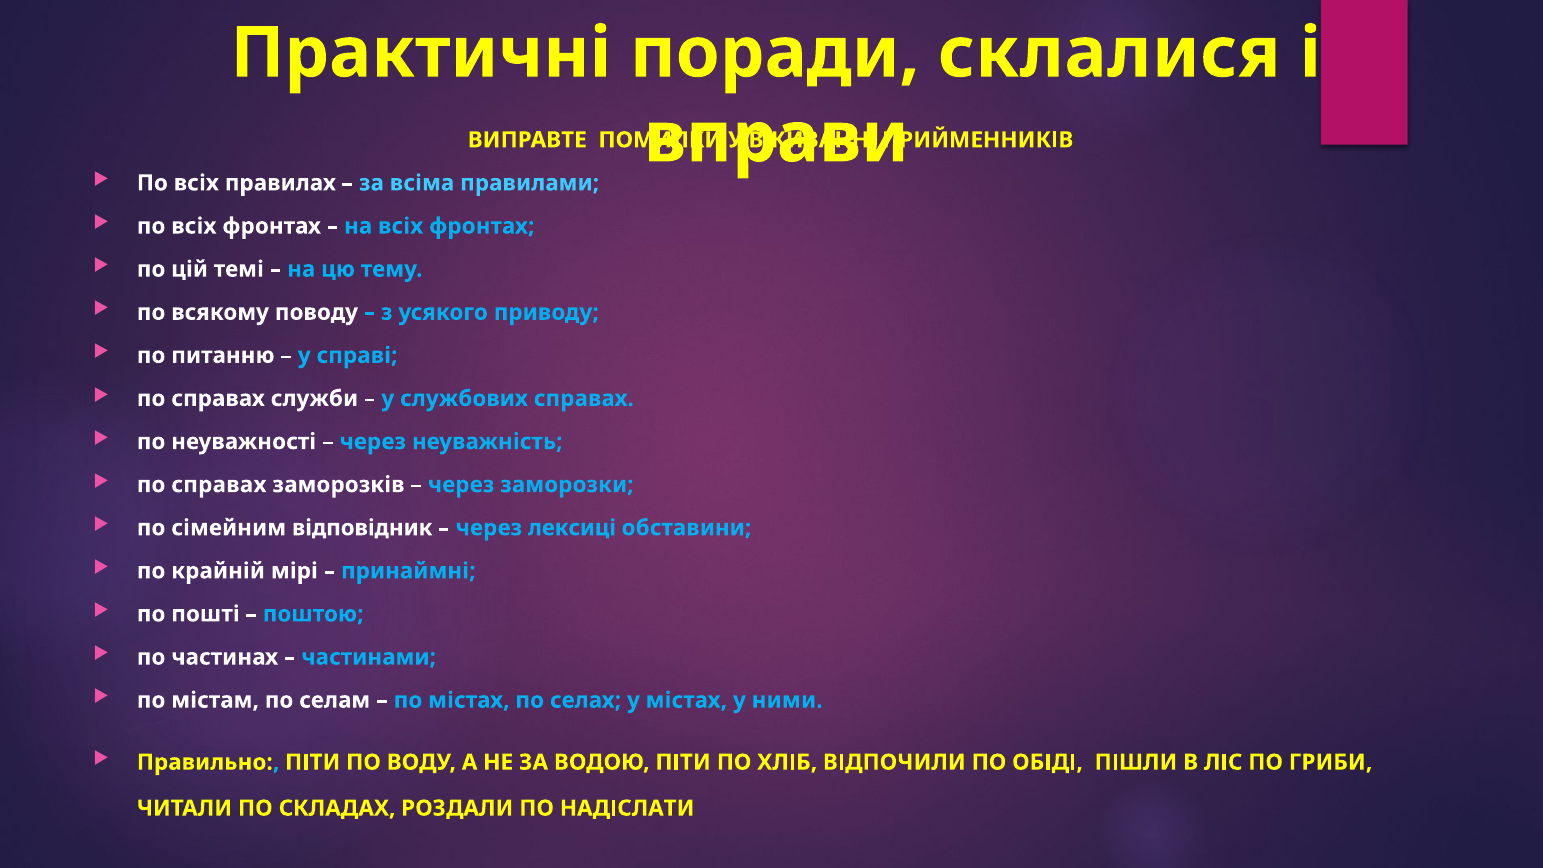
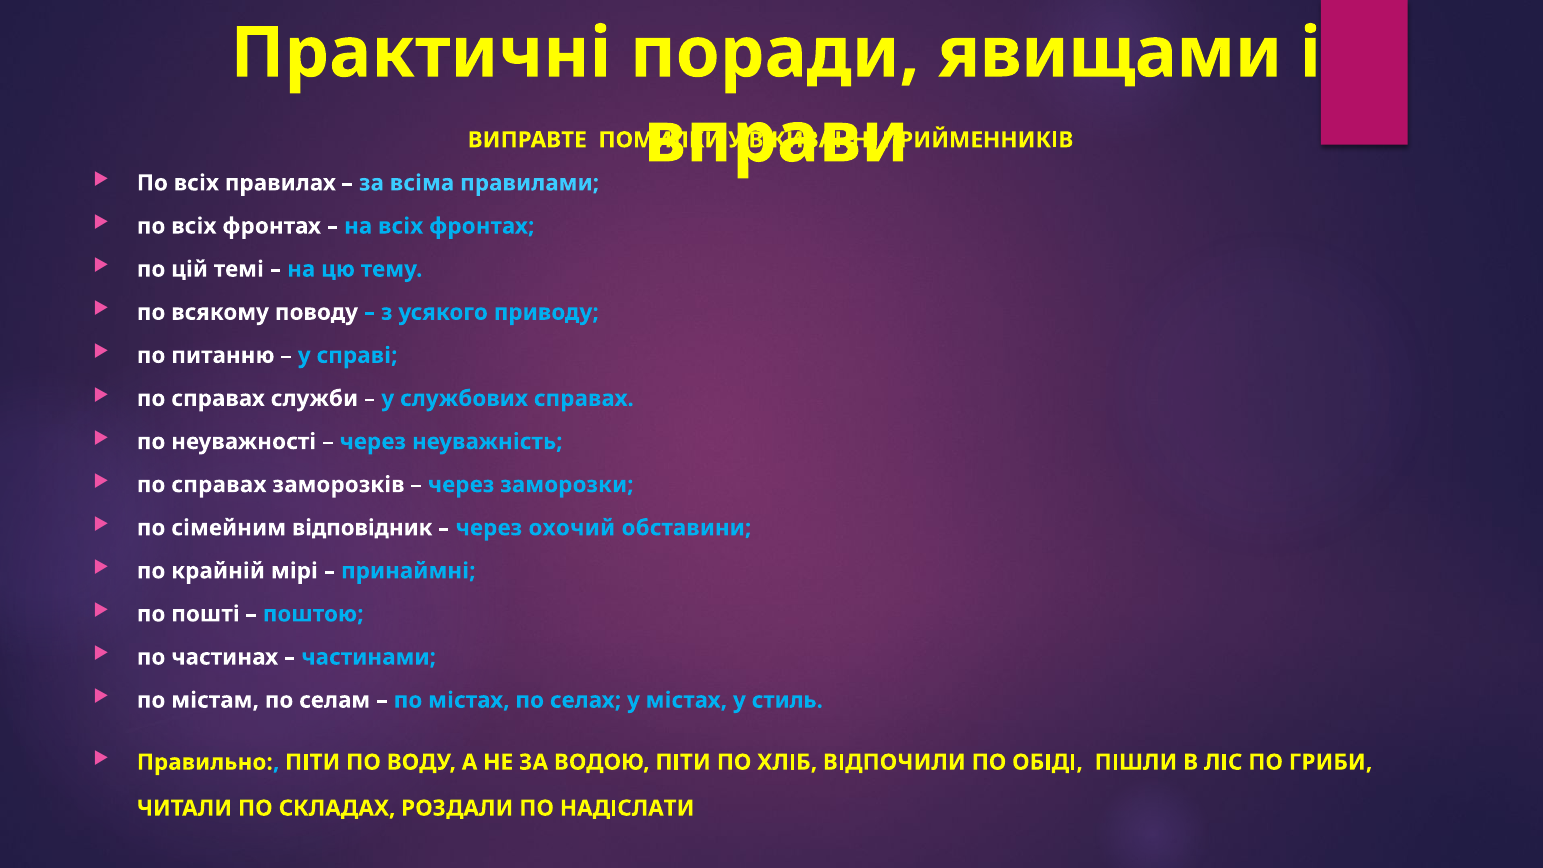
склалися: склалися -> явищами
лексиці: лексиці -> охочий
ними: ними -> стиль
